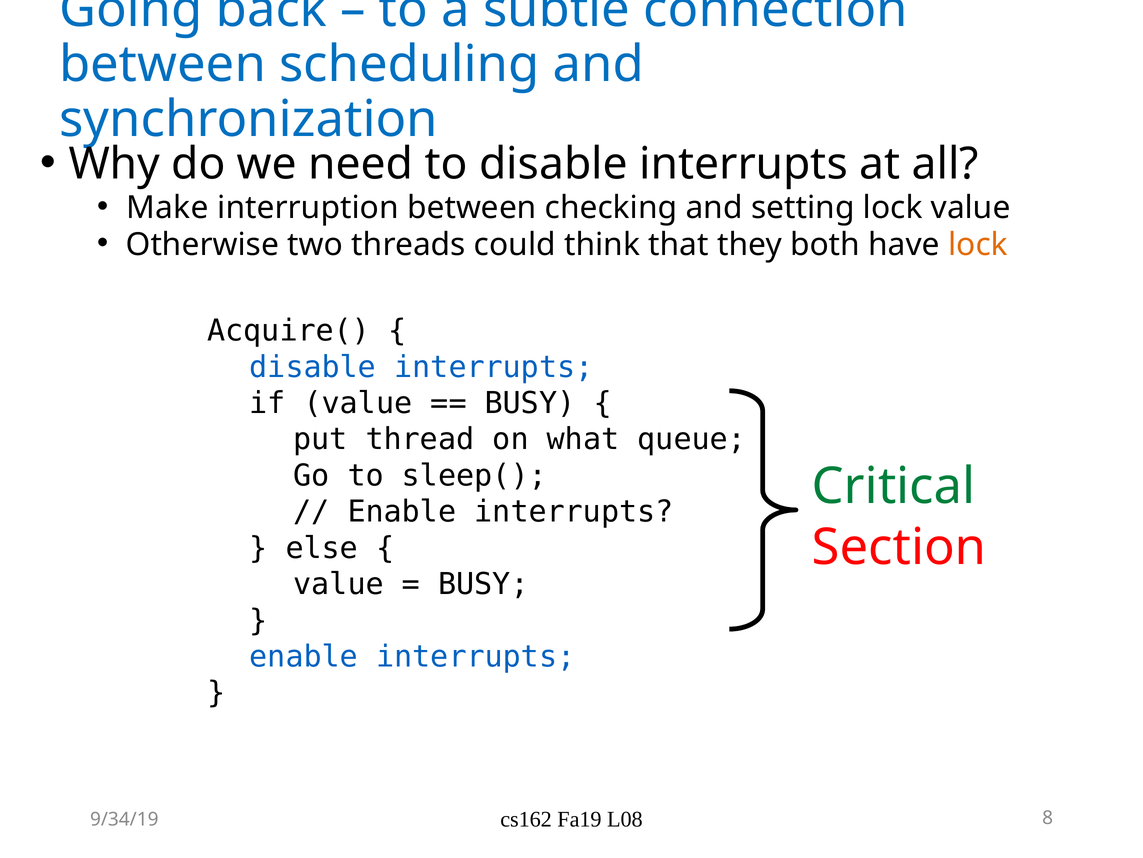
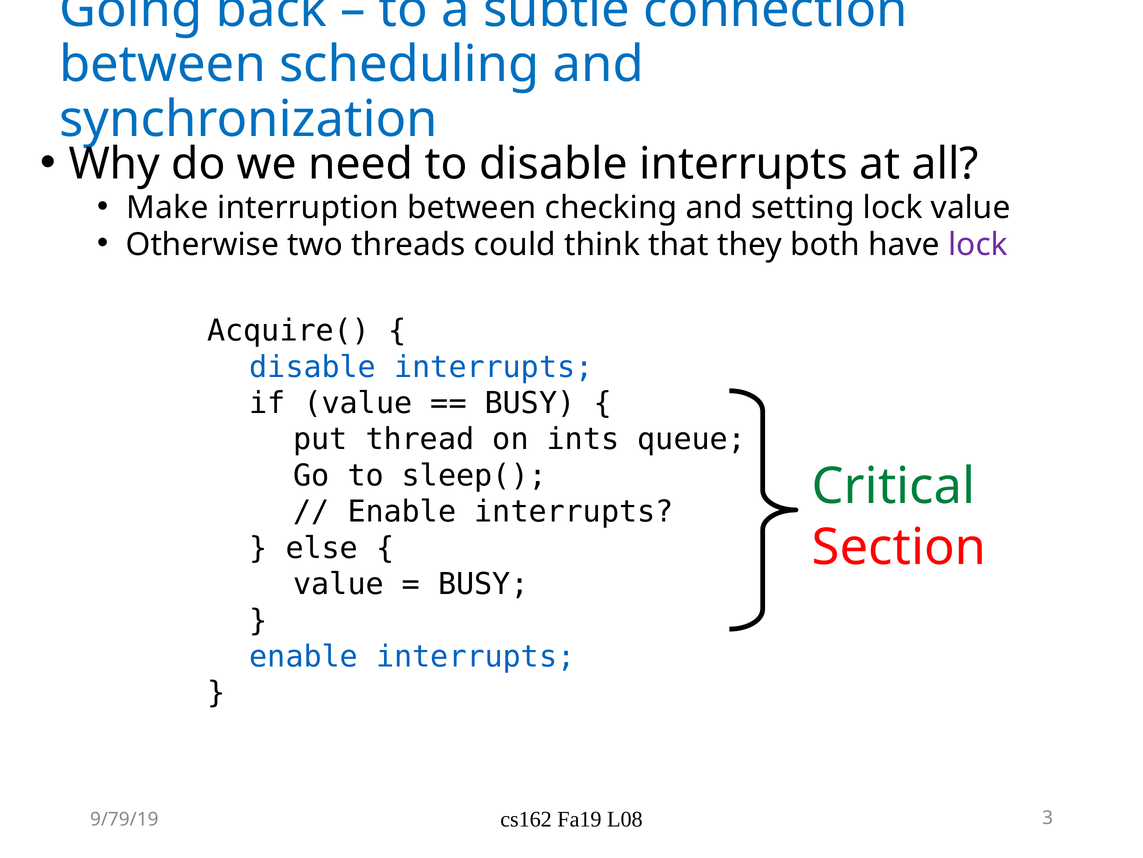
lock at (978, 244) colour: orange -> purple
what: what -> ints
8: 8 -> 3
9/34/19: 9/34/19 -> 9/79/19
